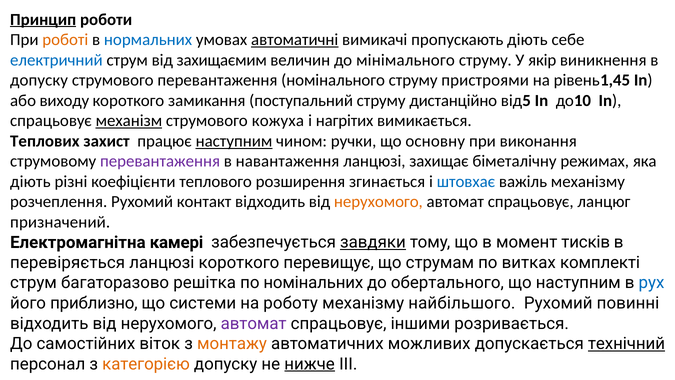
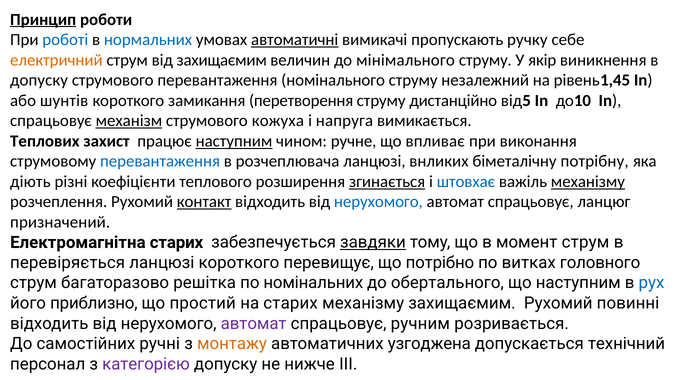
роботі colour: orange -> blue
пропускають діють: діють -> ручку
електричний colour: blue -> orange
пристроями: пристроями -> незалежний
виходу: виходу -> шунтів
поступальний: поступальний -> перетворення
нагрітих: нагрітих -> напруга
ручки: ручки -> ручне
основну: основну -> впливає
перевантаження at (160, 161) colour: purple -> blue
навантаження: навантаження -> розчеплювача
захищає: захищає -> внликих
режимах: режимах -> потрібну
згинається underline: none -> present
механізму at (588, 181) underline: none -> present
контакт underline: none -> present
нерухомого at (378, 202) colour: orange -> blue
Електромагнітна камері: камері -> старих
момент тисків: тисків -> струм
струмам: струмам -> потрібно
комплекті: комплекті -> головного
системи: системи -> простий
на роботу: роботу -> старих
механізму найбільшого: найбільшого -> захищаємим
іншими: іншими -> ручним
віток: віток -> ручні
можливих: можливих -> узгоджена
технічний underline: present -> none
категорією colour: orange -> purple
нижче underline: present -> none
